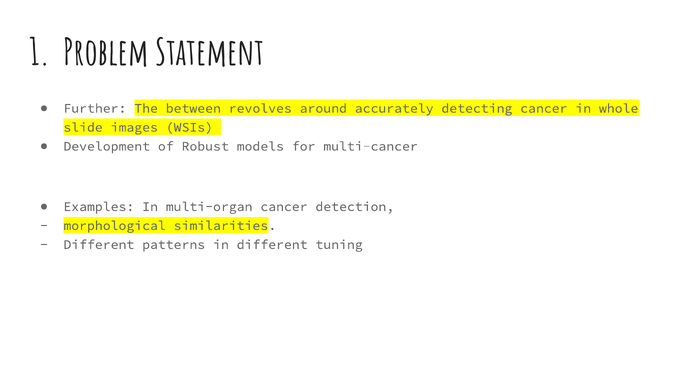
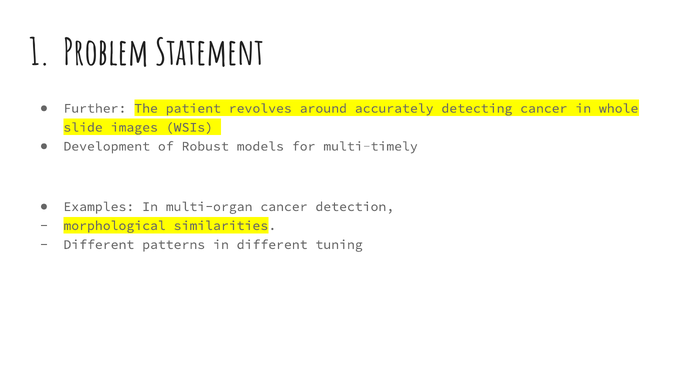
between: between -> patient
multi-cancer: multi-cancer -> multi-timely
